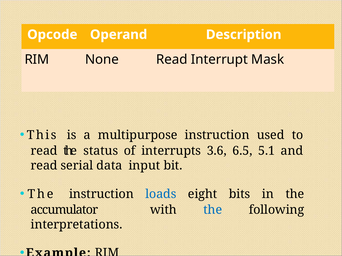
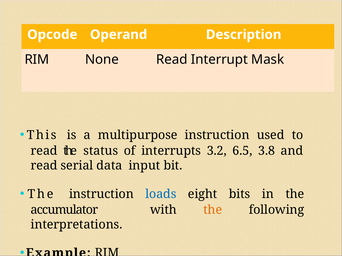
3.6: 3.6 -> 3.2
5.1: 5.1 -> 3.8
the at (213, 210) colour: blue -> orange
